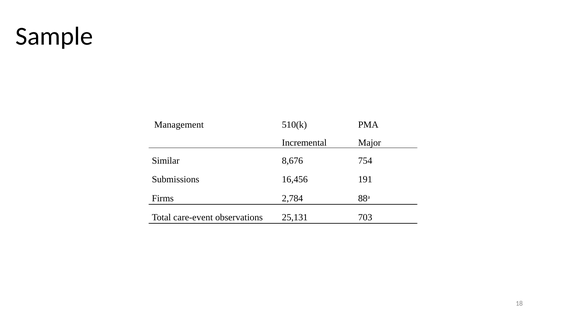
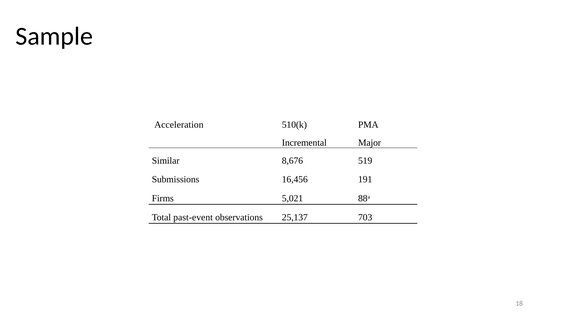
Management: Management -> Acceleration
754: 754 -> 519
2,784: 2,784 -> 5,021
care-event: care-event -> past-event
25,131: 25,131 -> 25,137
